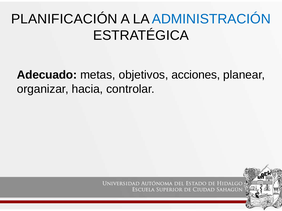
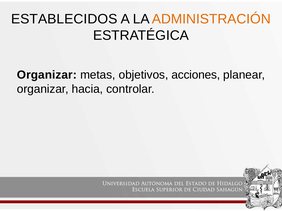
PLANIFICACIÓN: PLANIFICACIÓN -> ESTABLECIDOS
ADMINISTRACIÓN colour: blue -> orange
Adecuado at (47, 75): Adecuado -> Organizar
